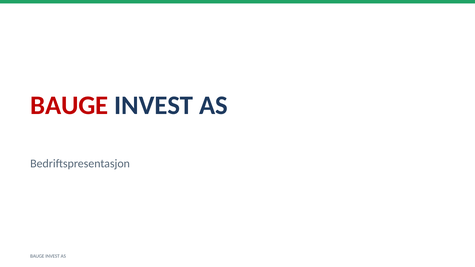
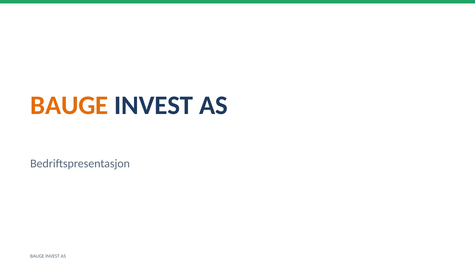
BAUGE at (69, 105) colour: red -> orange
